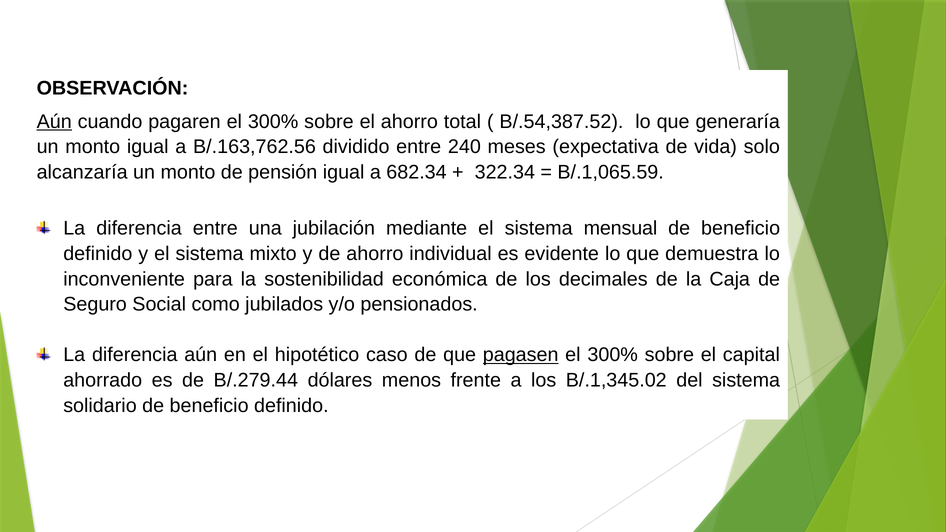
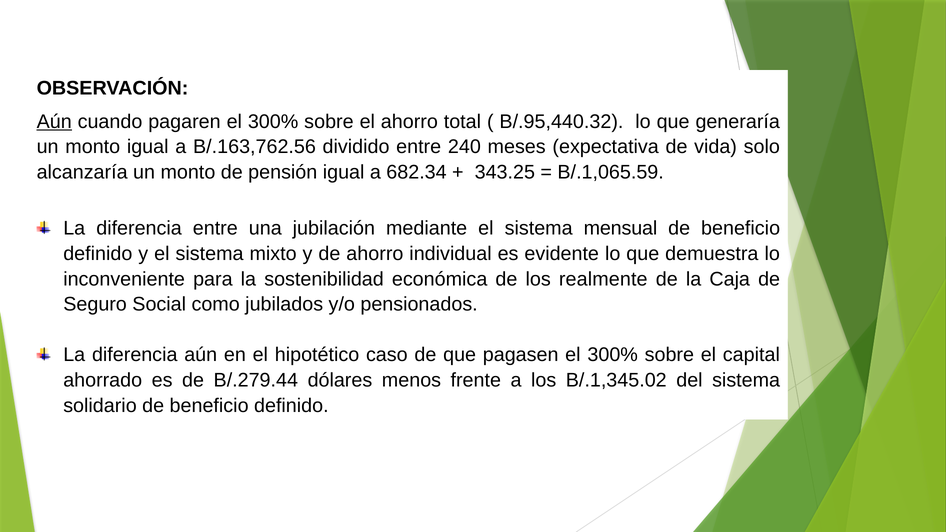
B/.54,387.52: B/.54,387.52 -> B/.95,440.32
322.34: 322.34 -> 343.25
decimales: decimales -> realmente
pagasen underline: present -> none
